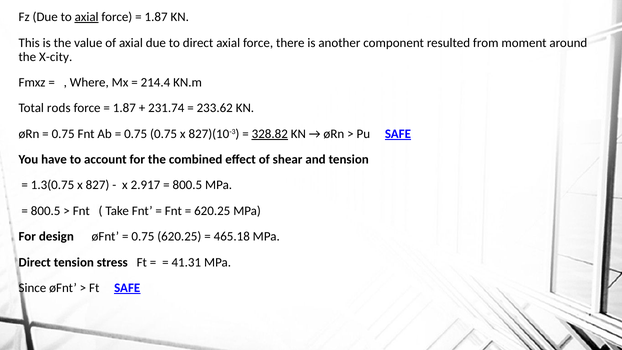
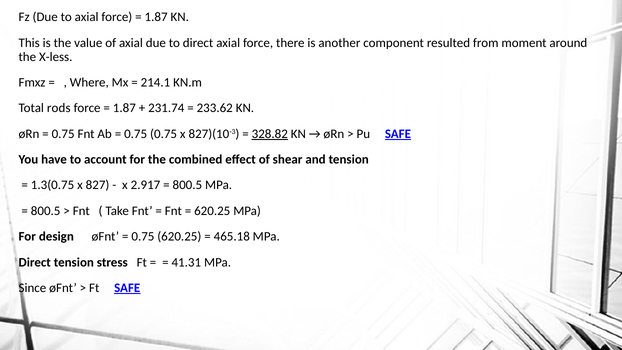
axial at (87, 17) underline: present -> none
X-city: X-city -> X-less
214.4: 214.4 -> 214.1
